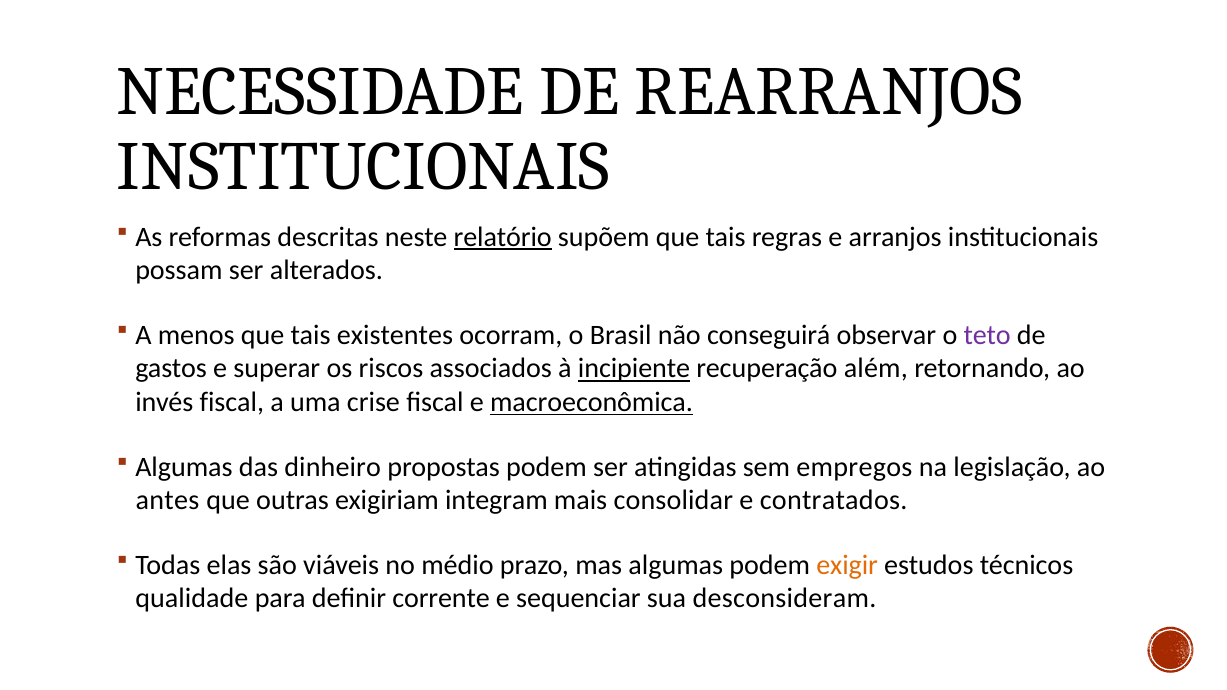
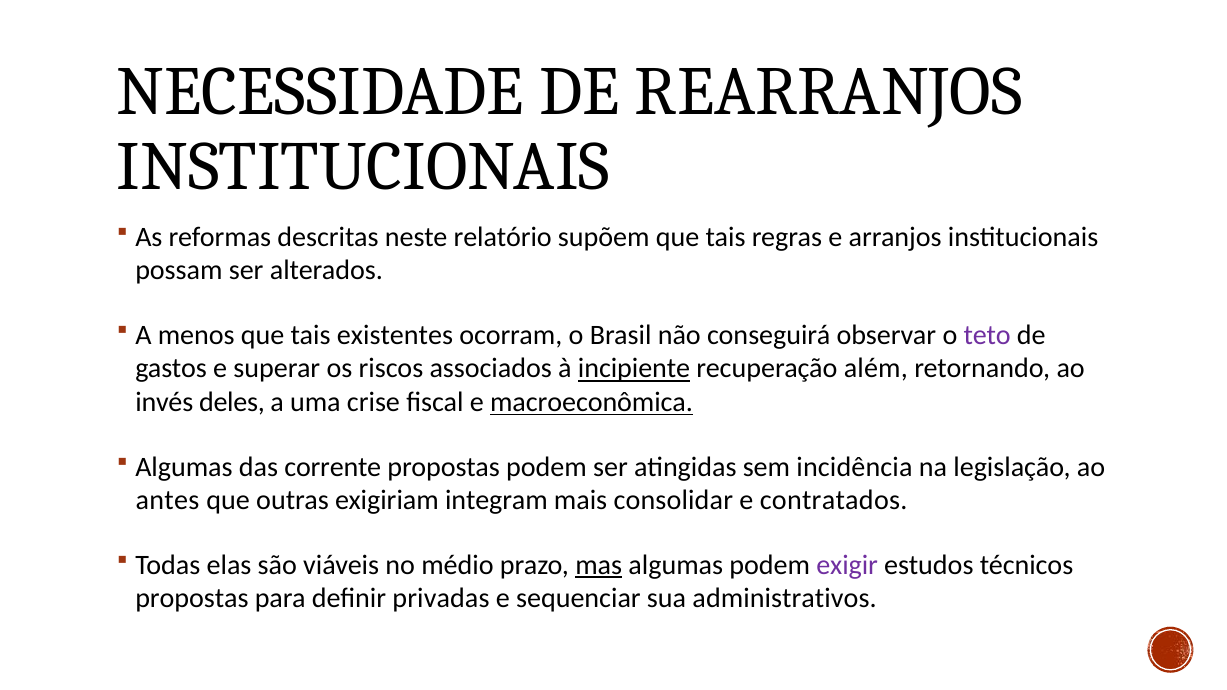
relatório underline: present -> none
invés fiscal: fiscal -> deles
dinheiro: dinheiro -> corrente
empregos: empregos -> incidência
mas underline: none -> present
exigir colour: orange -> purple
qualidade at (192, 599): qualidade -> propostas
corrente: corrente -> privadas
desconsideram: desconsideram -> administrativos
